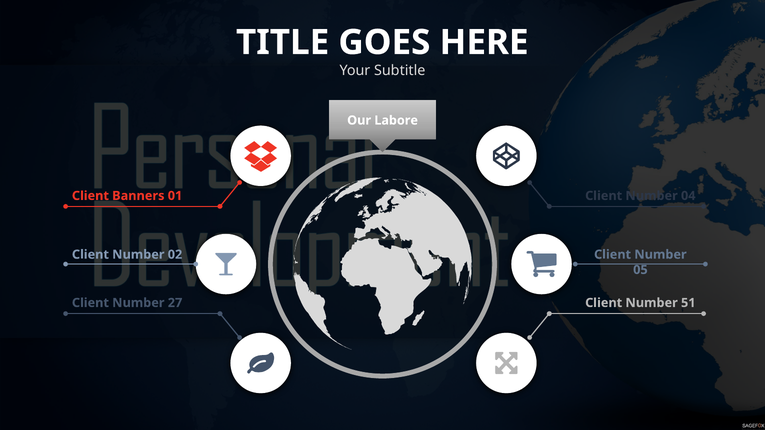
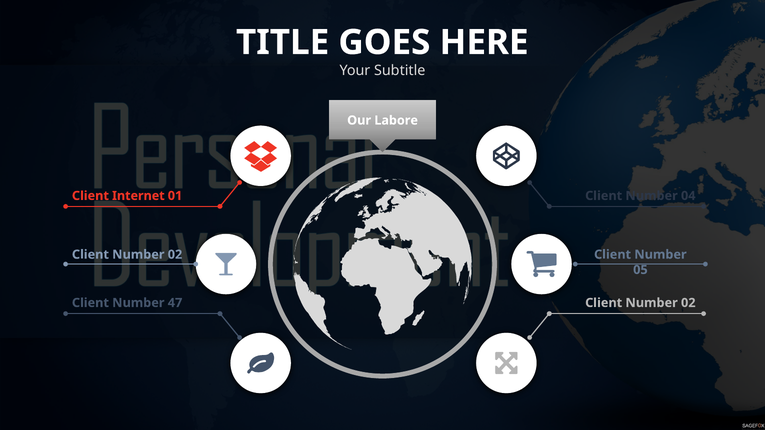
Banners: Banners -> Internet
27: 27 -> 47
51 at (688, 303): 51 -> 02
